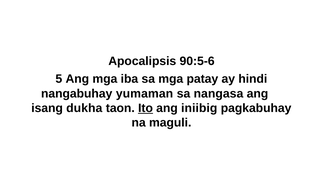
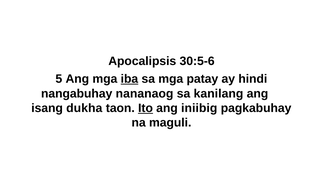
90:5-6: 90:5-6 -> 30:5-6
iba underline: none -> present
yumaman: yumaman -> nananaog
nangasa: nangasa -> kanilang
